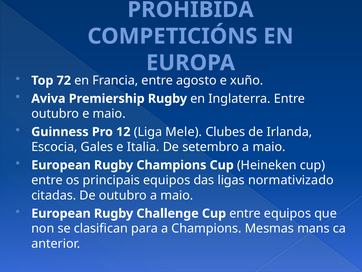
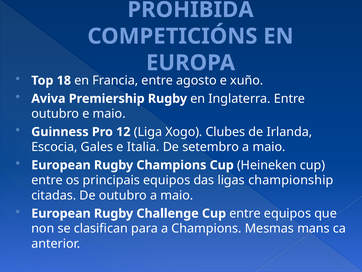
72: 72 -> 18
Mele: Mele -> Xogo
normativizado: normativizado -> championship
